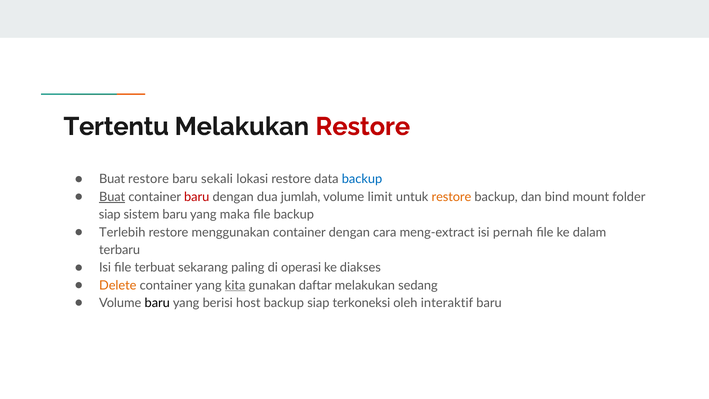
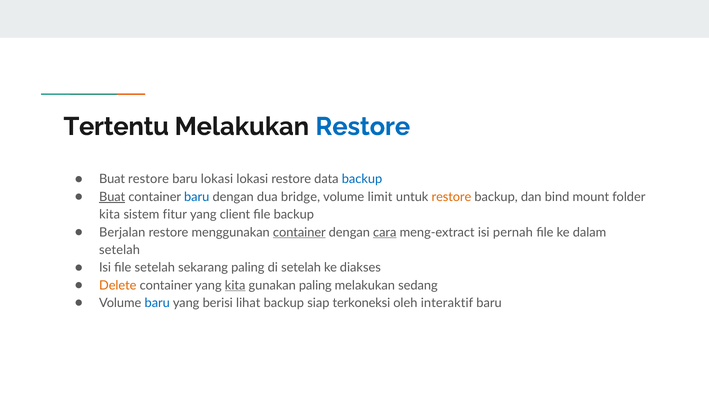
Restore at (363, 126) colour: red -> blue
baru sekali: sekali -> lokasi
baru at (197, 197) colour: red -> blue
jumlah: jumlah -> bridge
siap at (110, 215): siap -> kita
sistem baru: baru -> fitur
maka: maka -> client
Terlebih: Terlebih -> Berjalan
container at (299, 232) underline: none -> present
cara underline: none -> present
terbaru at (120, 250): terbaru -> setelah
file terbuat: terbuat -> setelah
di operasi: operasi -> setelah
gunakan daftar: daftar -> paling
baru at (157, 303) colour: black -> blue
host: host -> lihat
